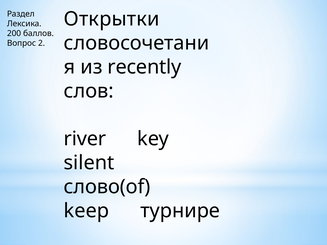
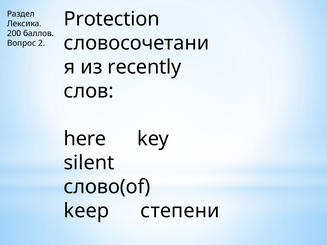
Открытки: Открытки -> Protection
river: river -> here
турнире: турнире -> степени
